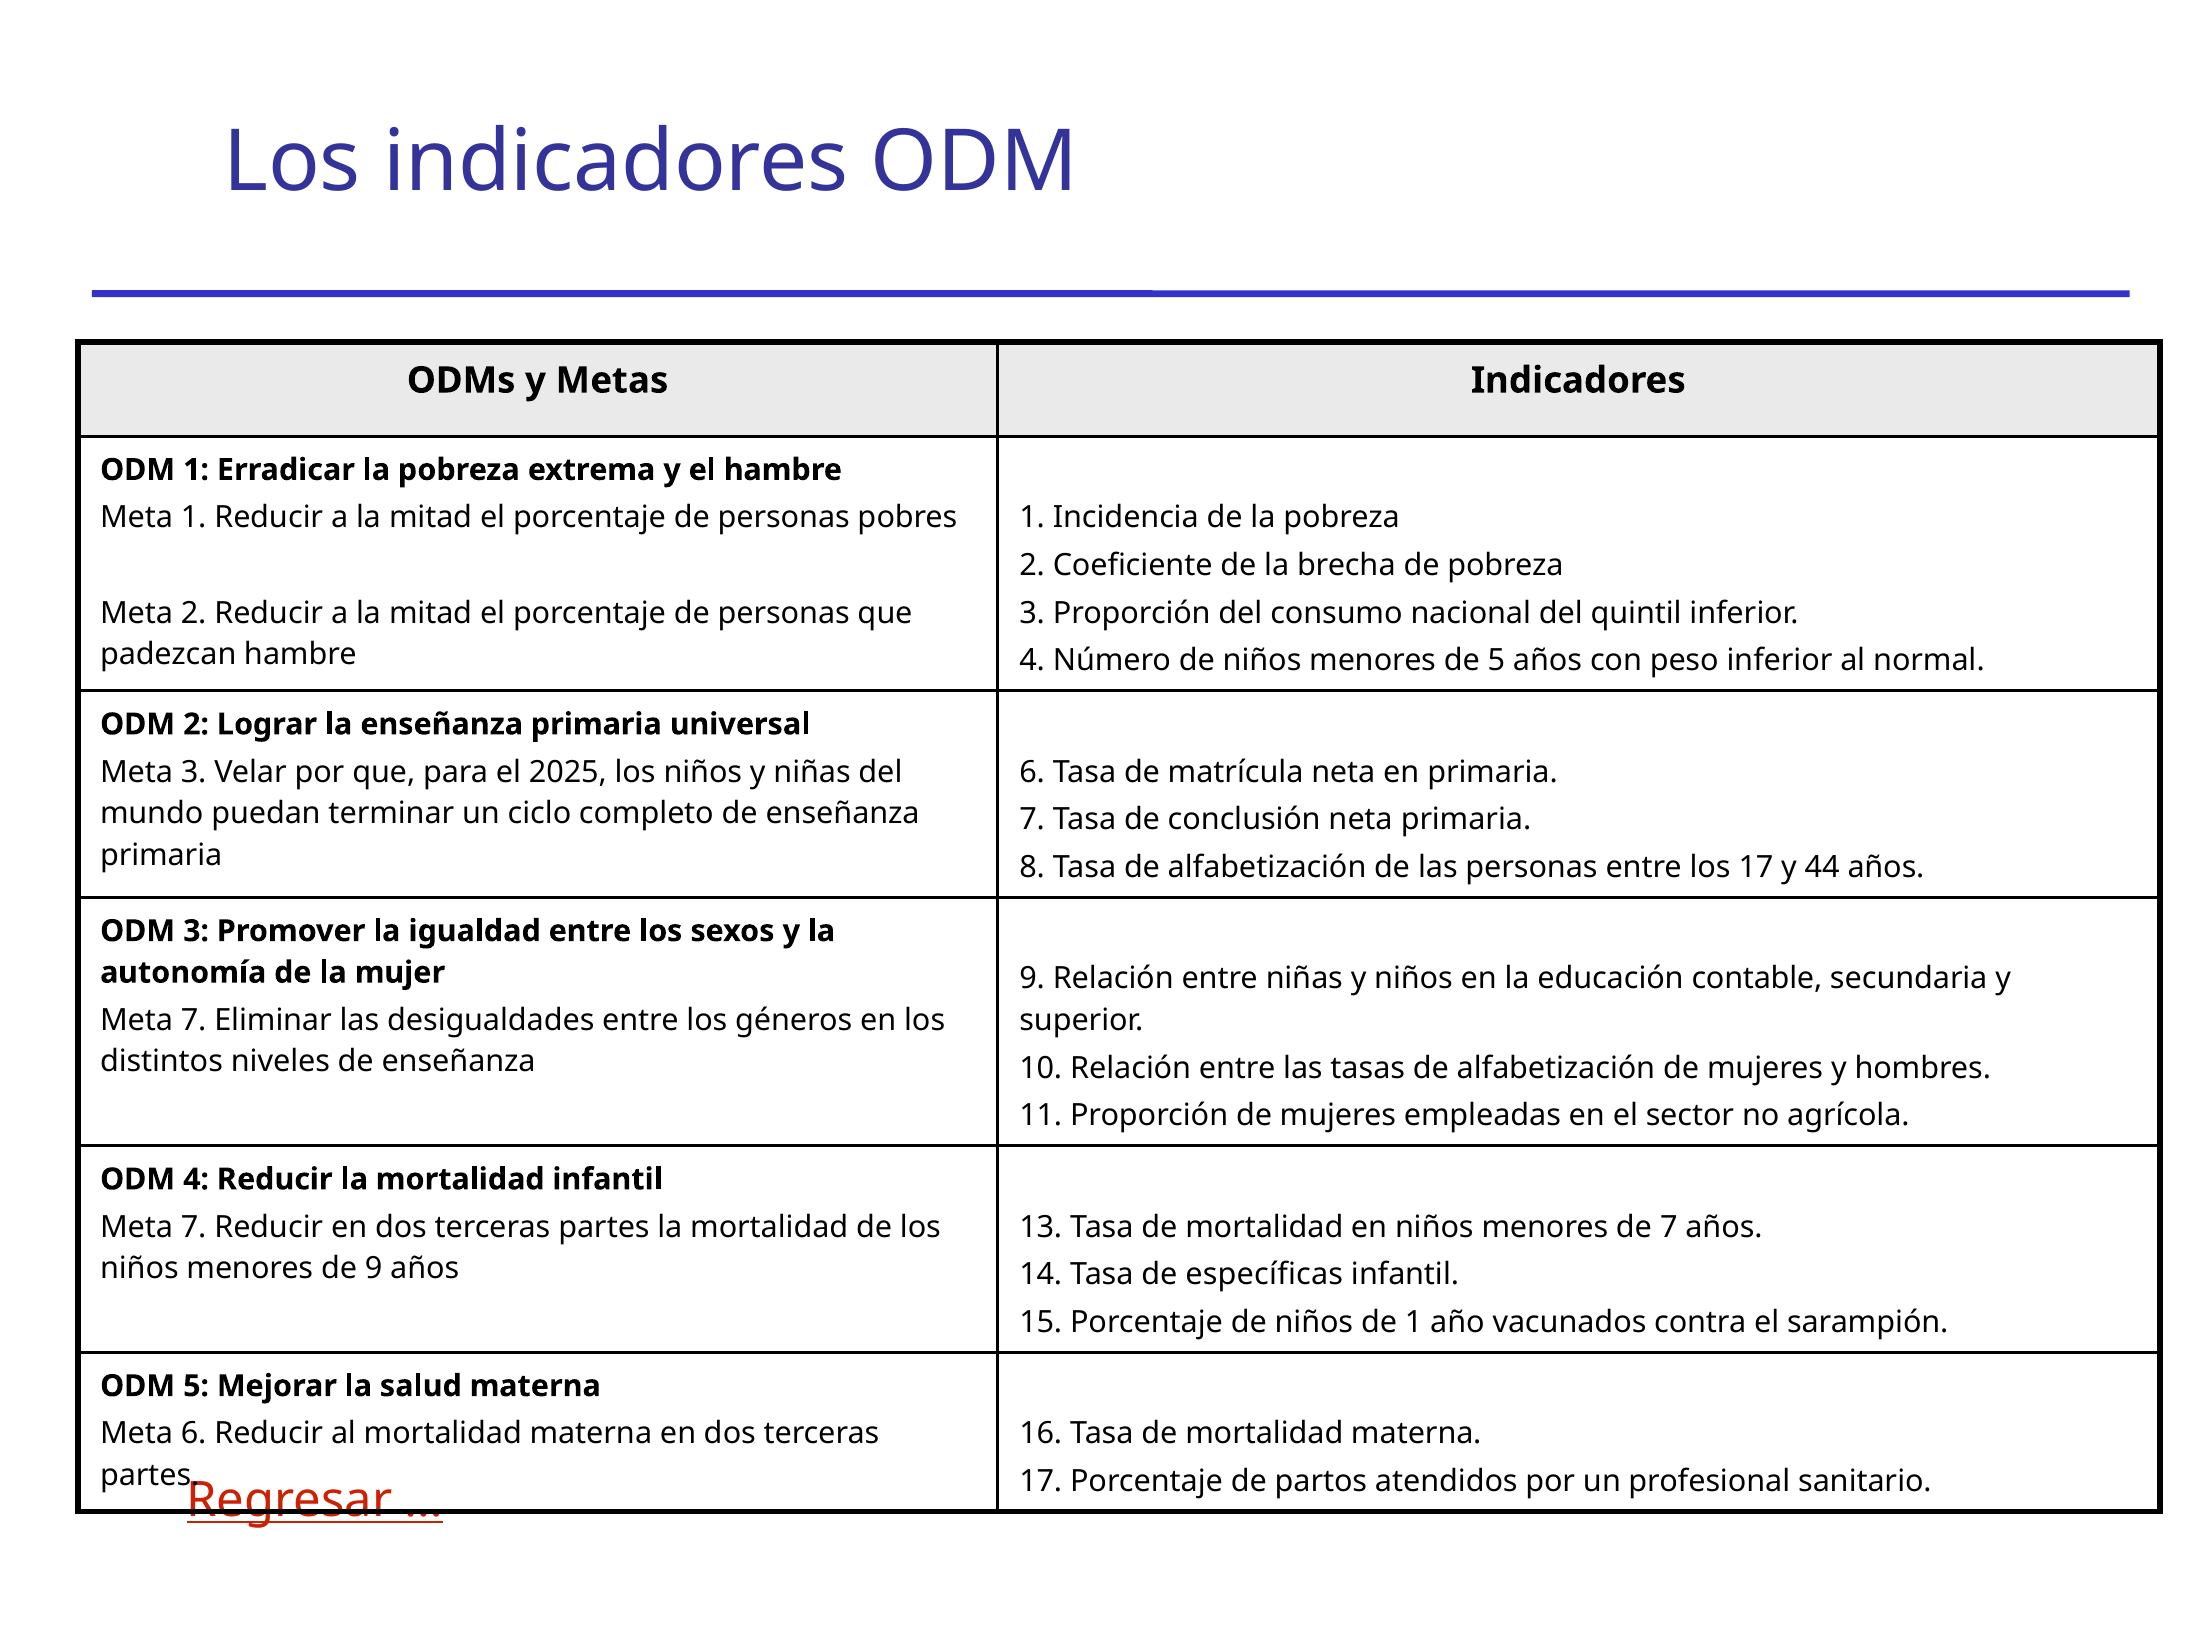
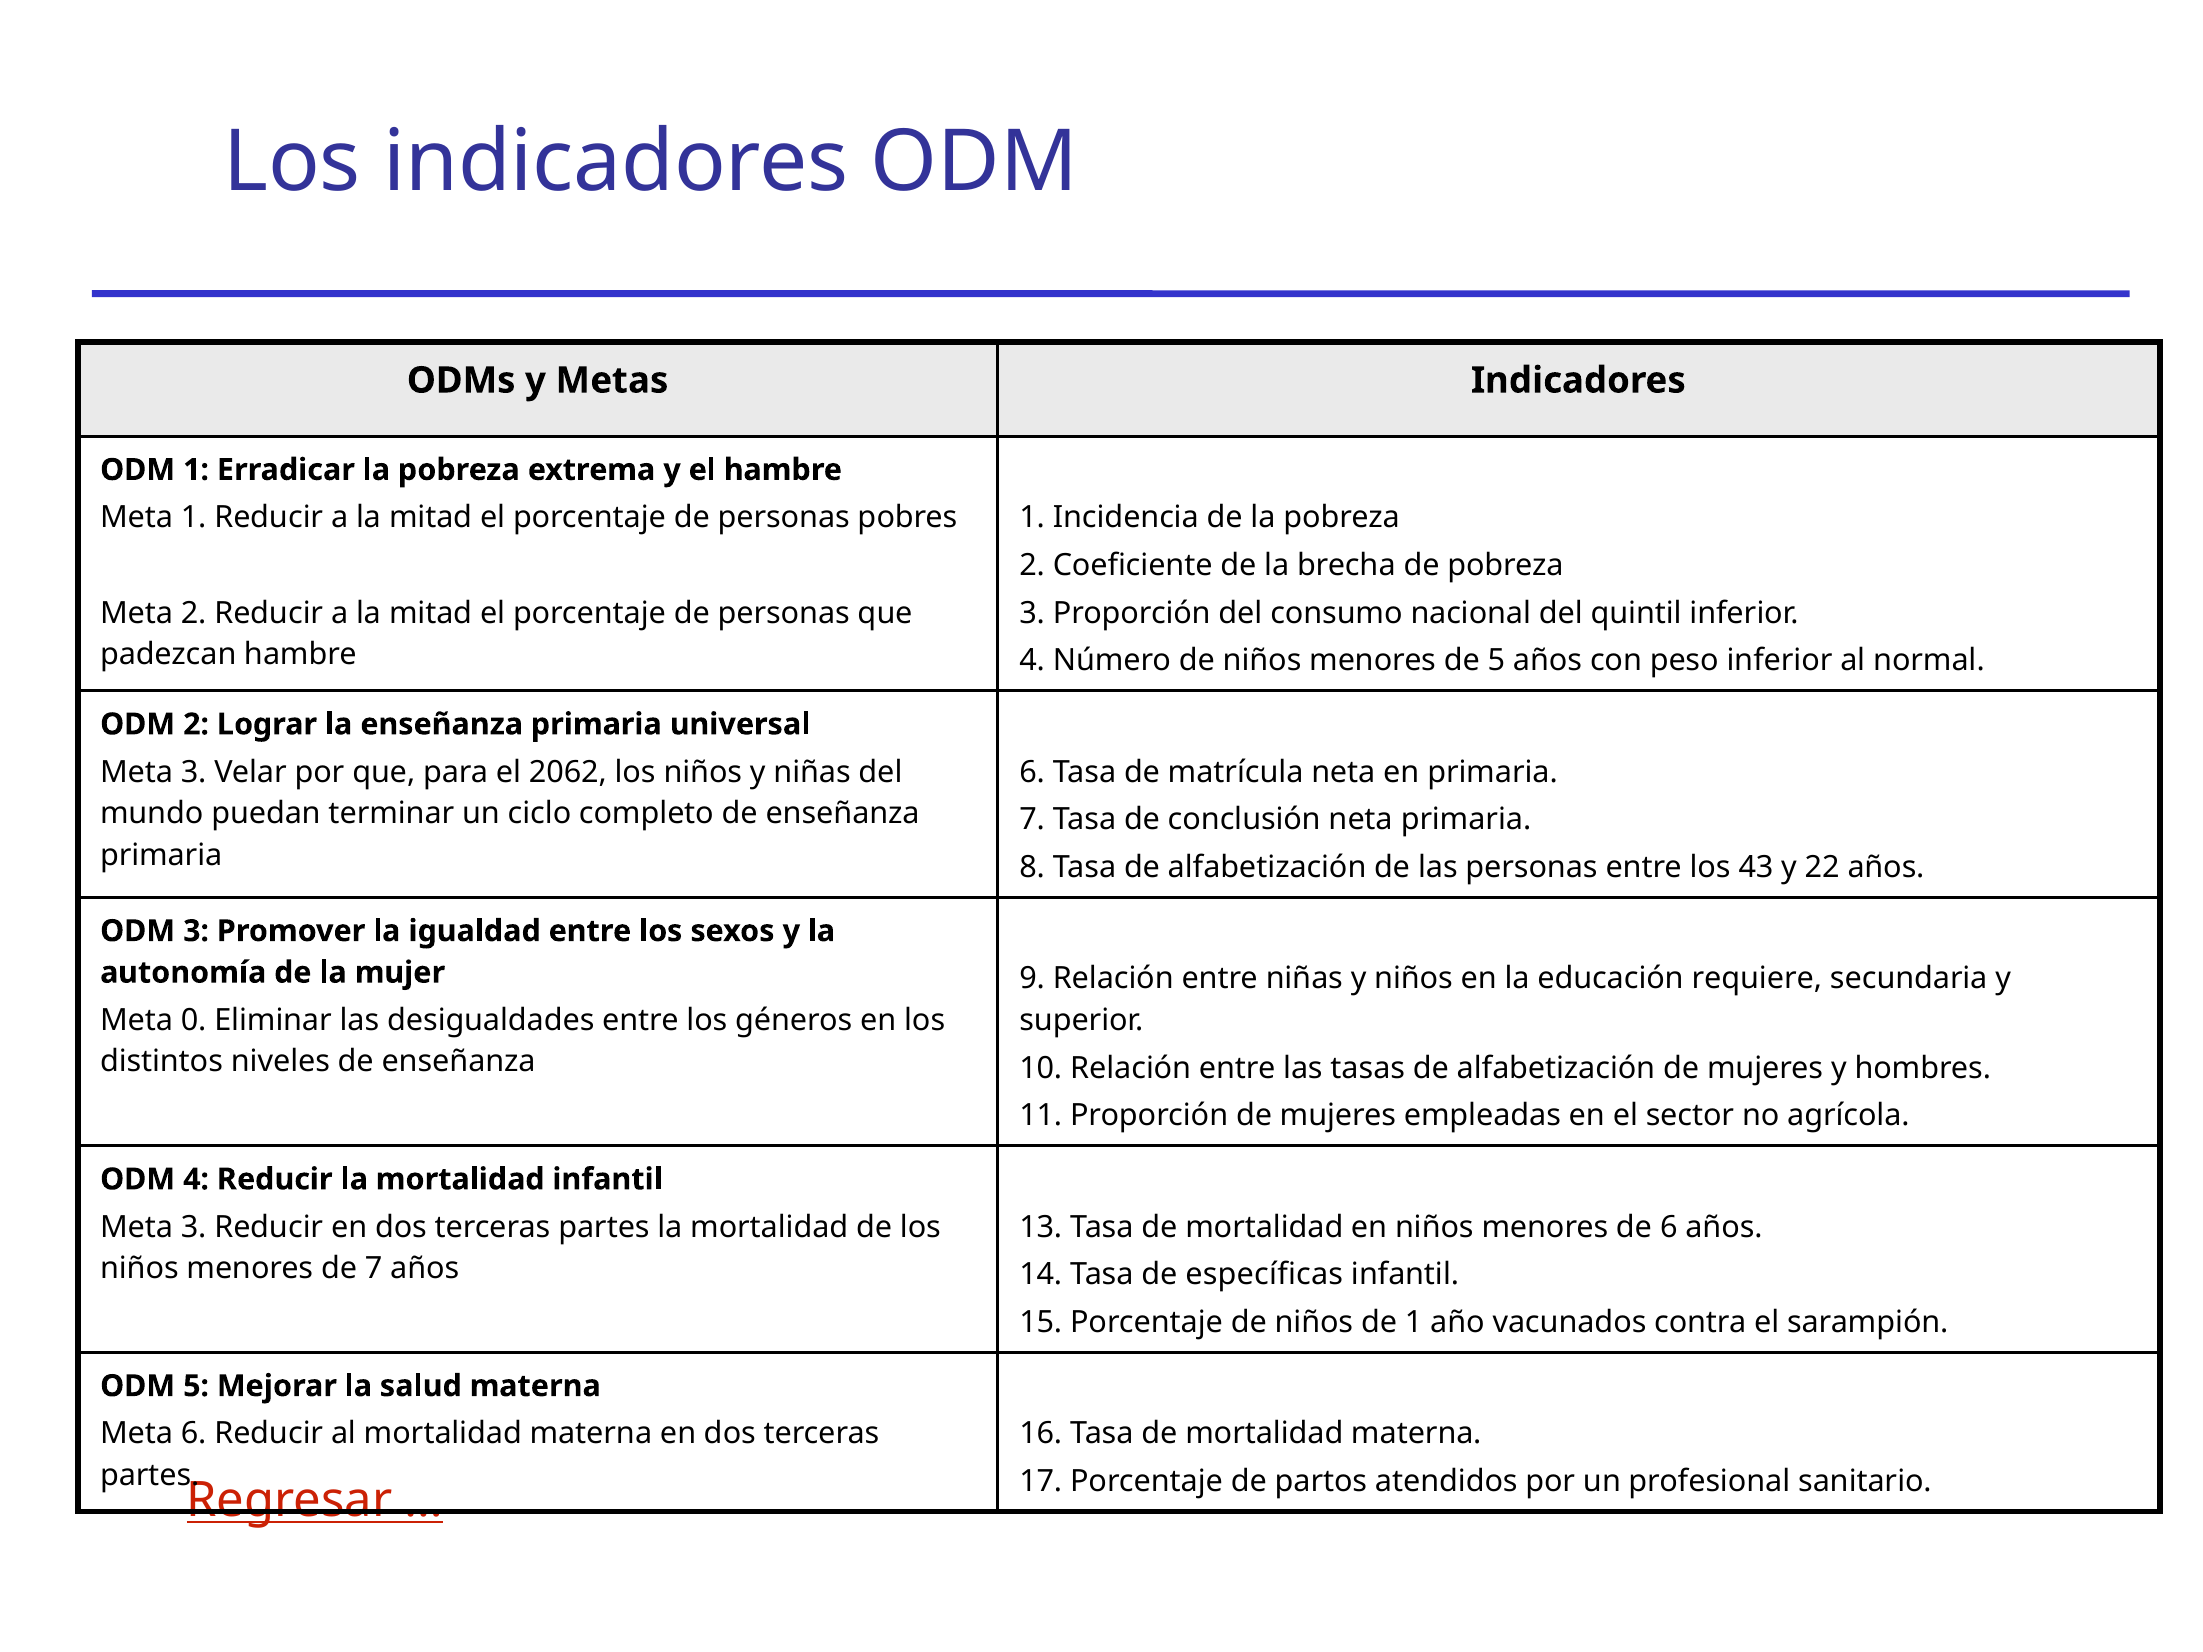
2025: 2025 -> 2062
los 17: 17 -> 43
44: 44 -> 22
contable: contable -> requiere
7 at (194, 1020): 7 -> 0
7 at (194, 1227): 7 -> 3
de 7: 7 -> 6
de 9: 9 -> 7
